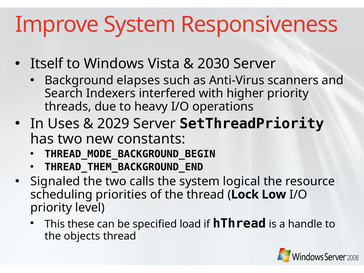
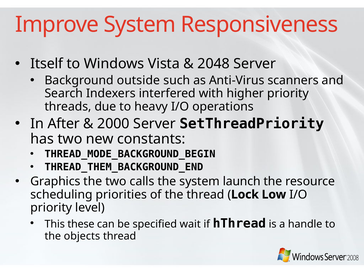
2030: 2030 -> 2048
elapses: elapses -> outside
Uses: Uses -> After
2029: 2029 -> 2000
Signaled: Signaled -> Graphics
logical: logical -> launch
load: load -> wait
